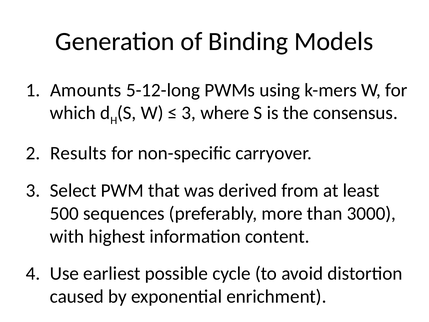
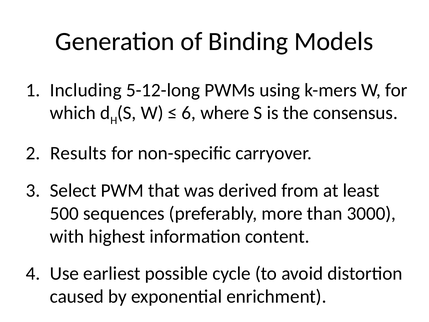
Amounts: Amounts -> Including
3 at (189, 113): 3 -> 6
